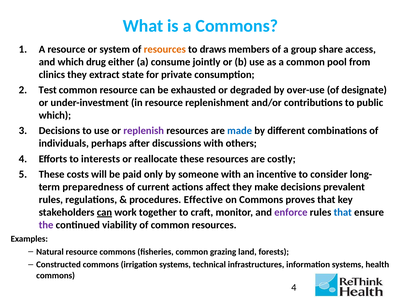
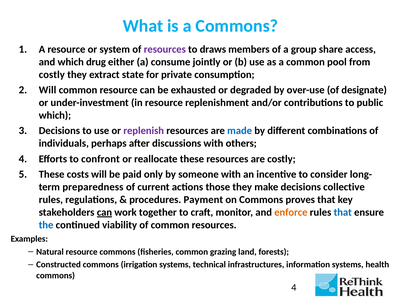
resources at (165, 49) colour: orange -> purple
clinics at (52, 75): clinics -> costly
Test at (48, 90): Test -> Will
interests: interests -> confront
affect: affect -> those
prevalent: prevalent -> collective
Effective: Effective -> Payment
enforce colour: purple -> orange
the colour: purple -> blue
